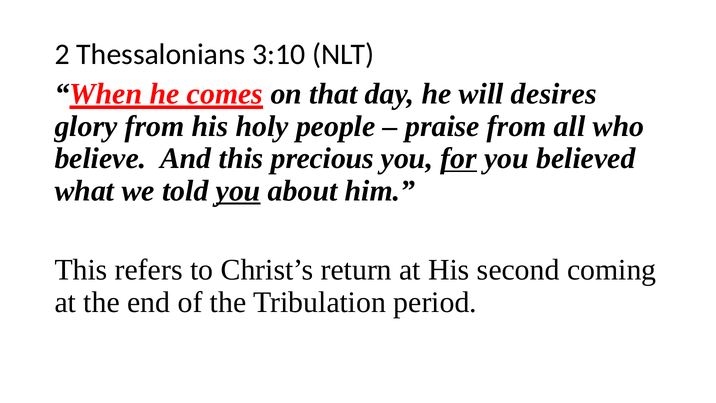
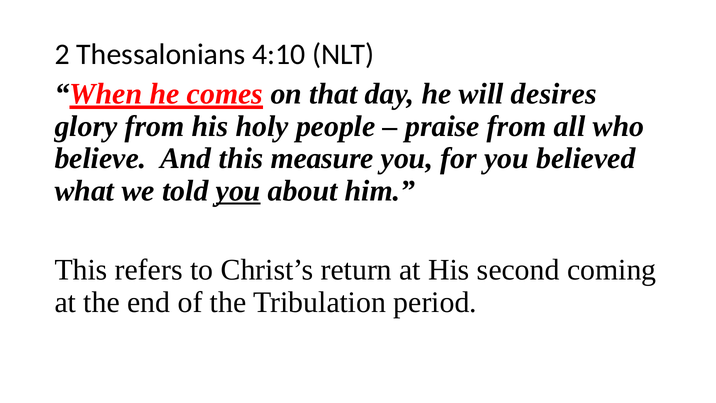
3:10: 3:10 -> 4:10
precious: precious -> measure
for underline: present -> none
